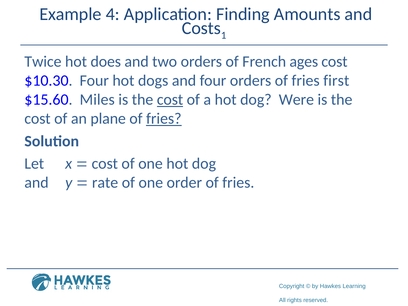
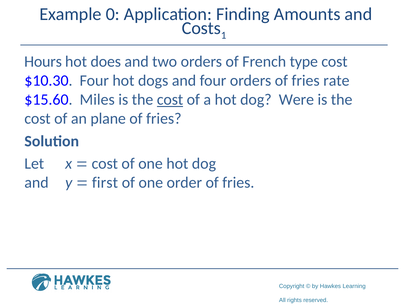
4: 4 -> 0
Twice: Twice -> Hours
ages: ages -> type
first: first -> rate
fries at (164, 119) underline: present -> none
rate: rate -> first
